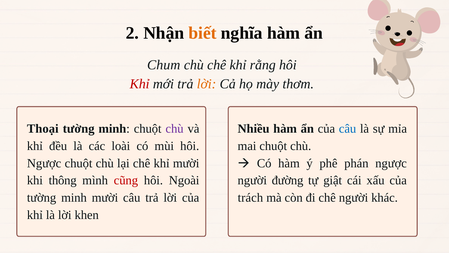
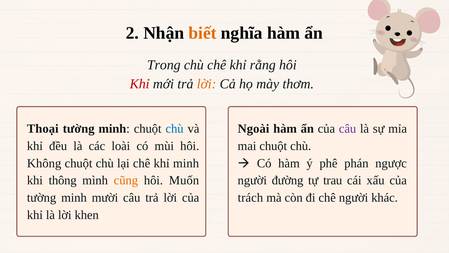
Chum: Chum -> Trong
chù at (175, 129) colour: purple -> blue
Nhiều: Nhiều -> Ngoài
câu at (348, 129) colour: blue -> purple
Ngược at (44, 163): Ngược -> Không
khỉ mười: mười -> minh
cũng colour: red -> orange
Ngoài: Ngoài -> Muốn
giật: giật -> trau
